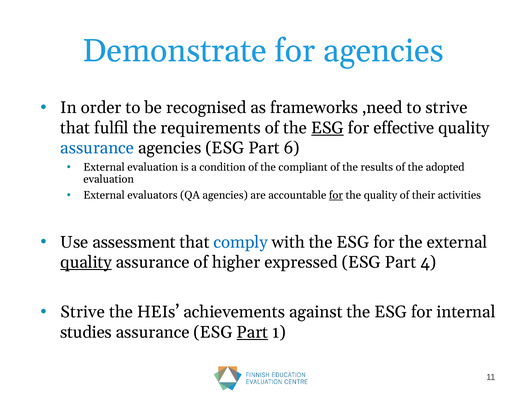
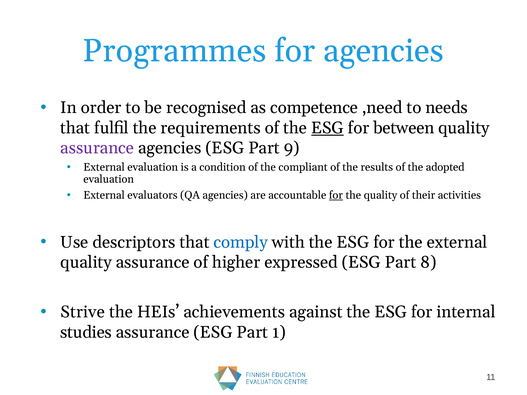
Demonstrate: Demonstrate -> Programmes
frameworks: frameworks -> competence
to strive: strive -> needs
effective: effective -> between
assurance at (97, 148) colour: blue -> purple
6: 6 -> 9
assessment: assessment -> descriptors
quality at (86, 262) underline: present -> none
4: 4 -> 8
Part at (252, 332) underline: present -> none
